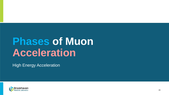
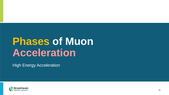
Phases colour: light blue -> yellow
